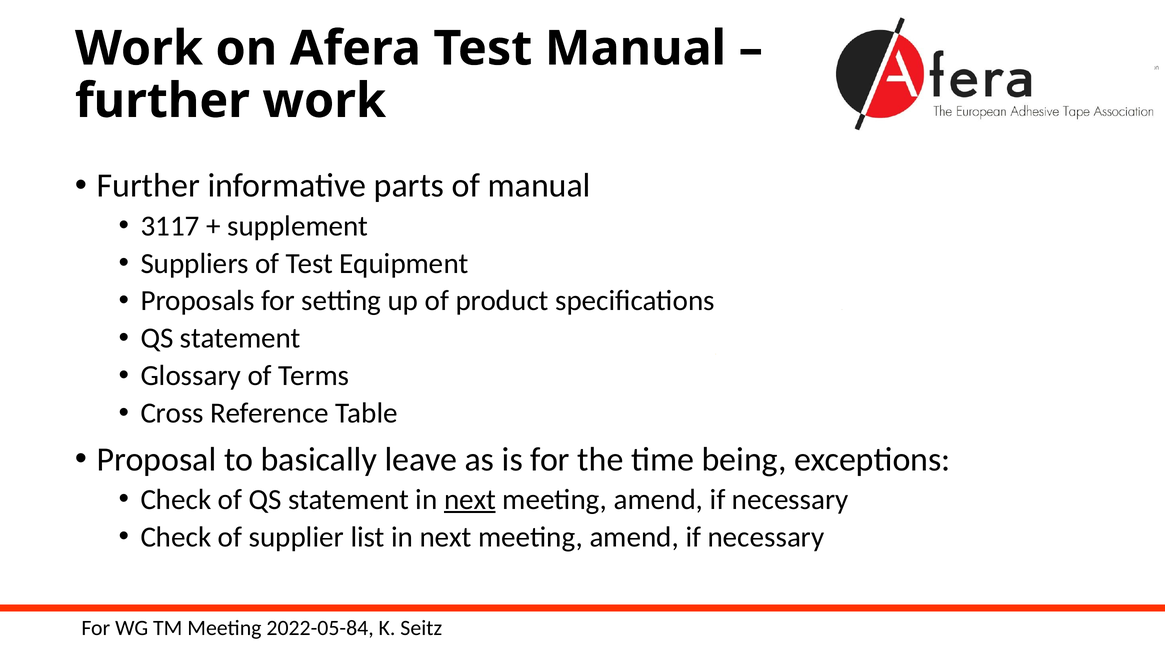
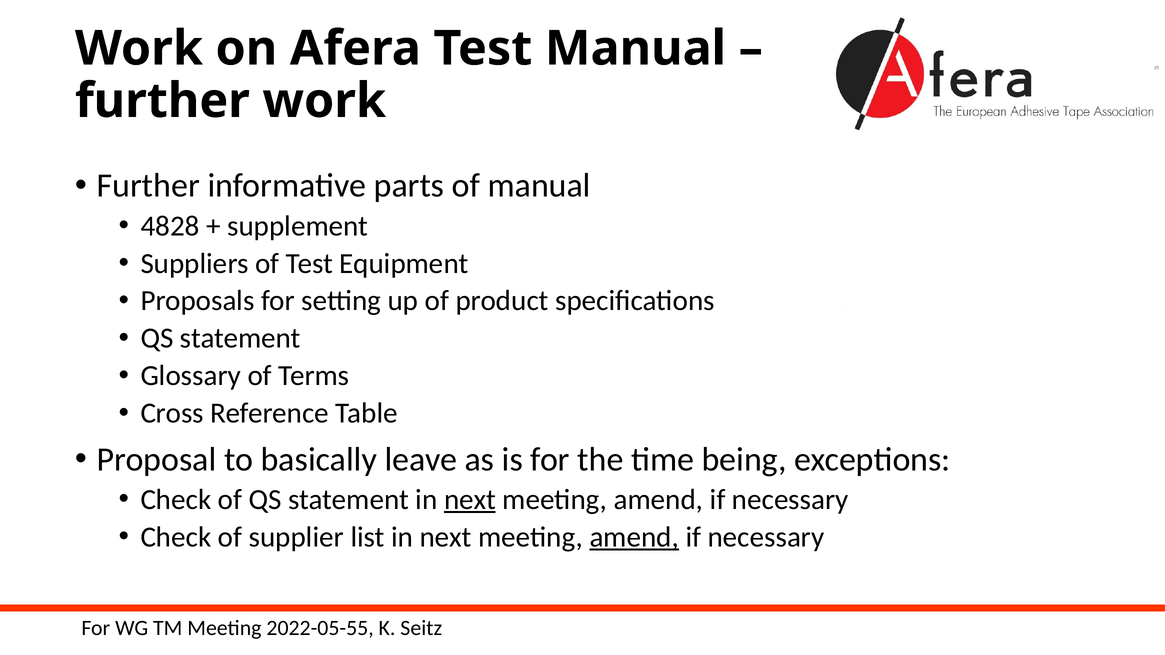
3117: 3117 -> 4828
amend at (634, 537) underline: none -> present
2022-05-84: 2022-05-84 -> 2022-05-55
